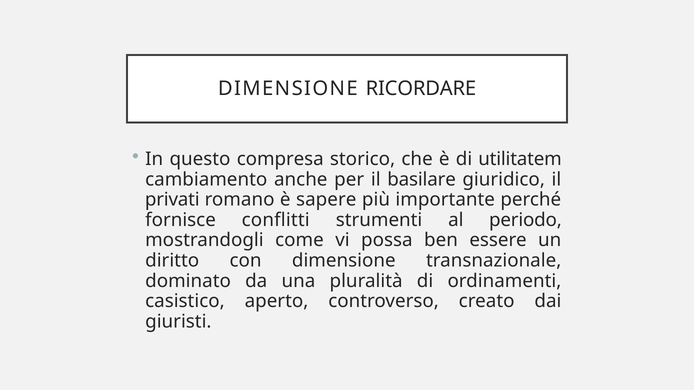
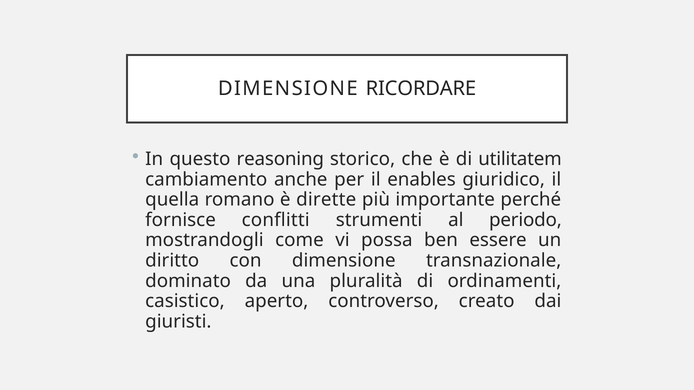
compresa: compresa -> reasoning
basilare: basilare -> enables
privati: privati -> quella
sapere: sapere -> dirette
